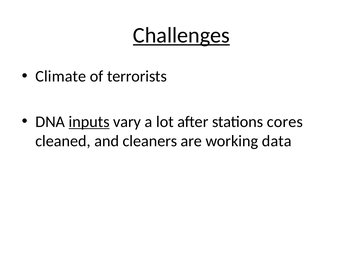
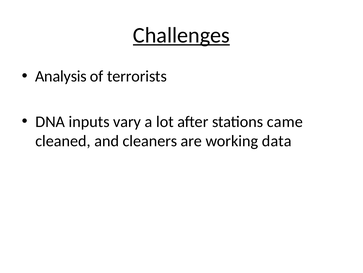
Climate: Climate -> Analysis
inputs underline: present -> none
cores: cores -> came
